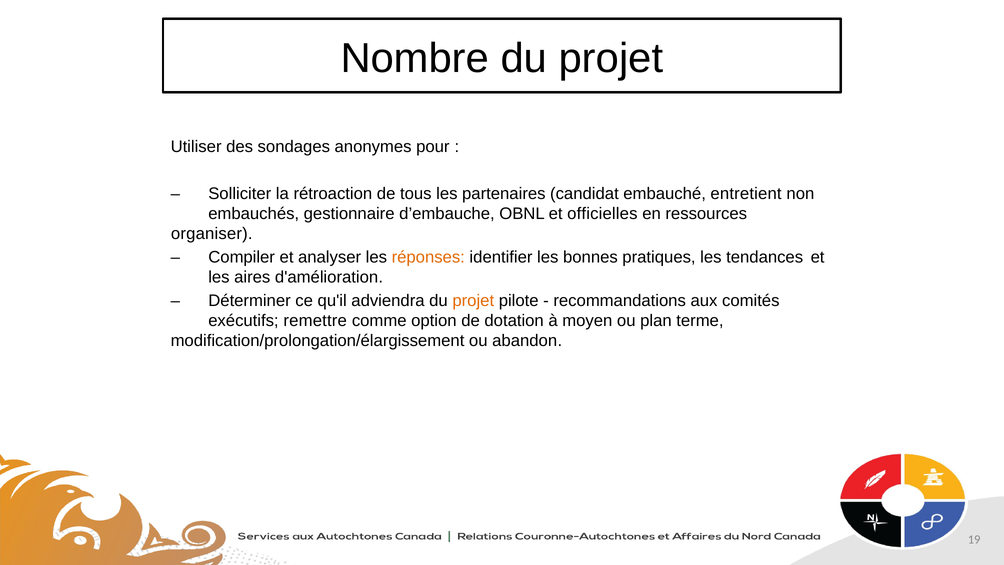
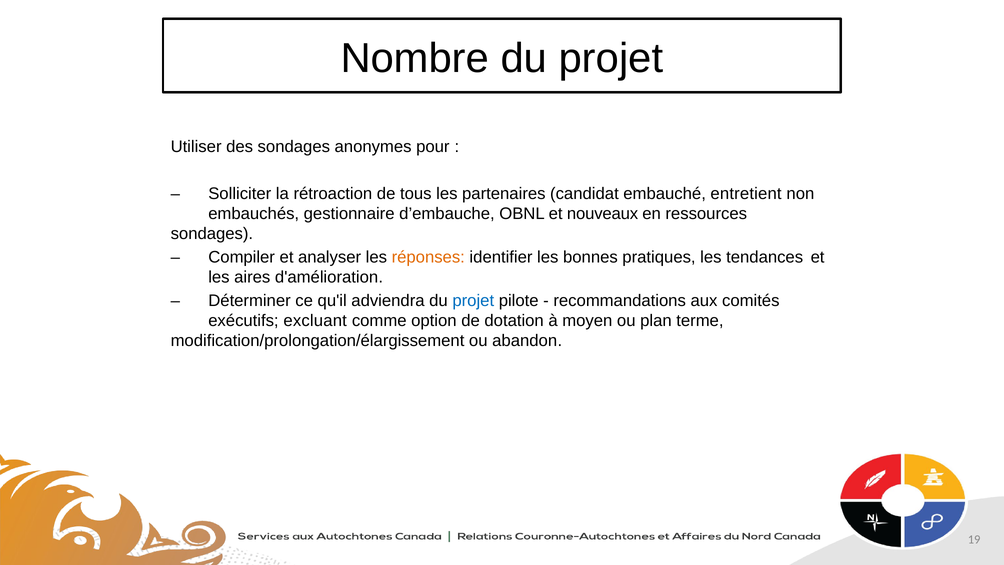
officielles: officielles -> nouveaux
organiser at (212, 234): organiser -> sondages
projet at (473, 300) colour: orange -> blue
remettre: remettre -> excluant
